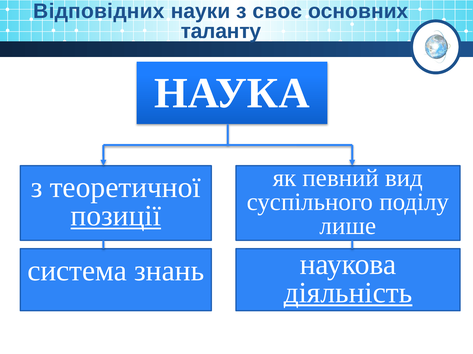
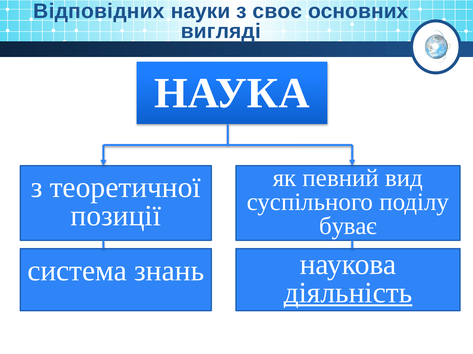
таланту: таланту -> вигляді
позиції underline: present -> none
лише: лише -> буває
